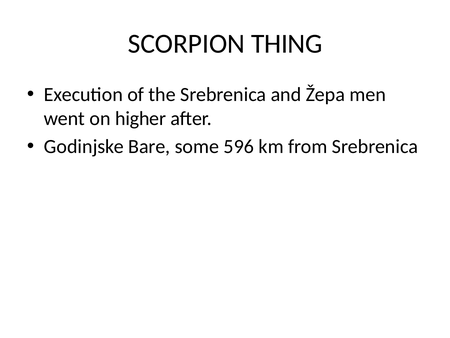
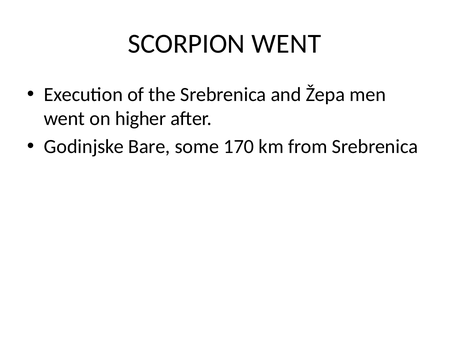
SCORPION THING: THING -> WENT
596: 596 -> 170
